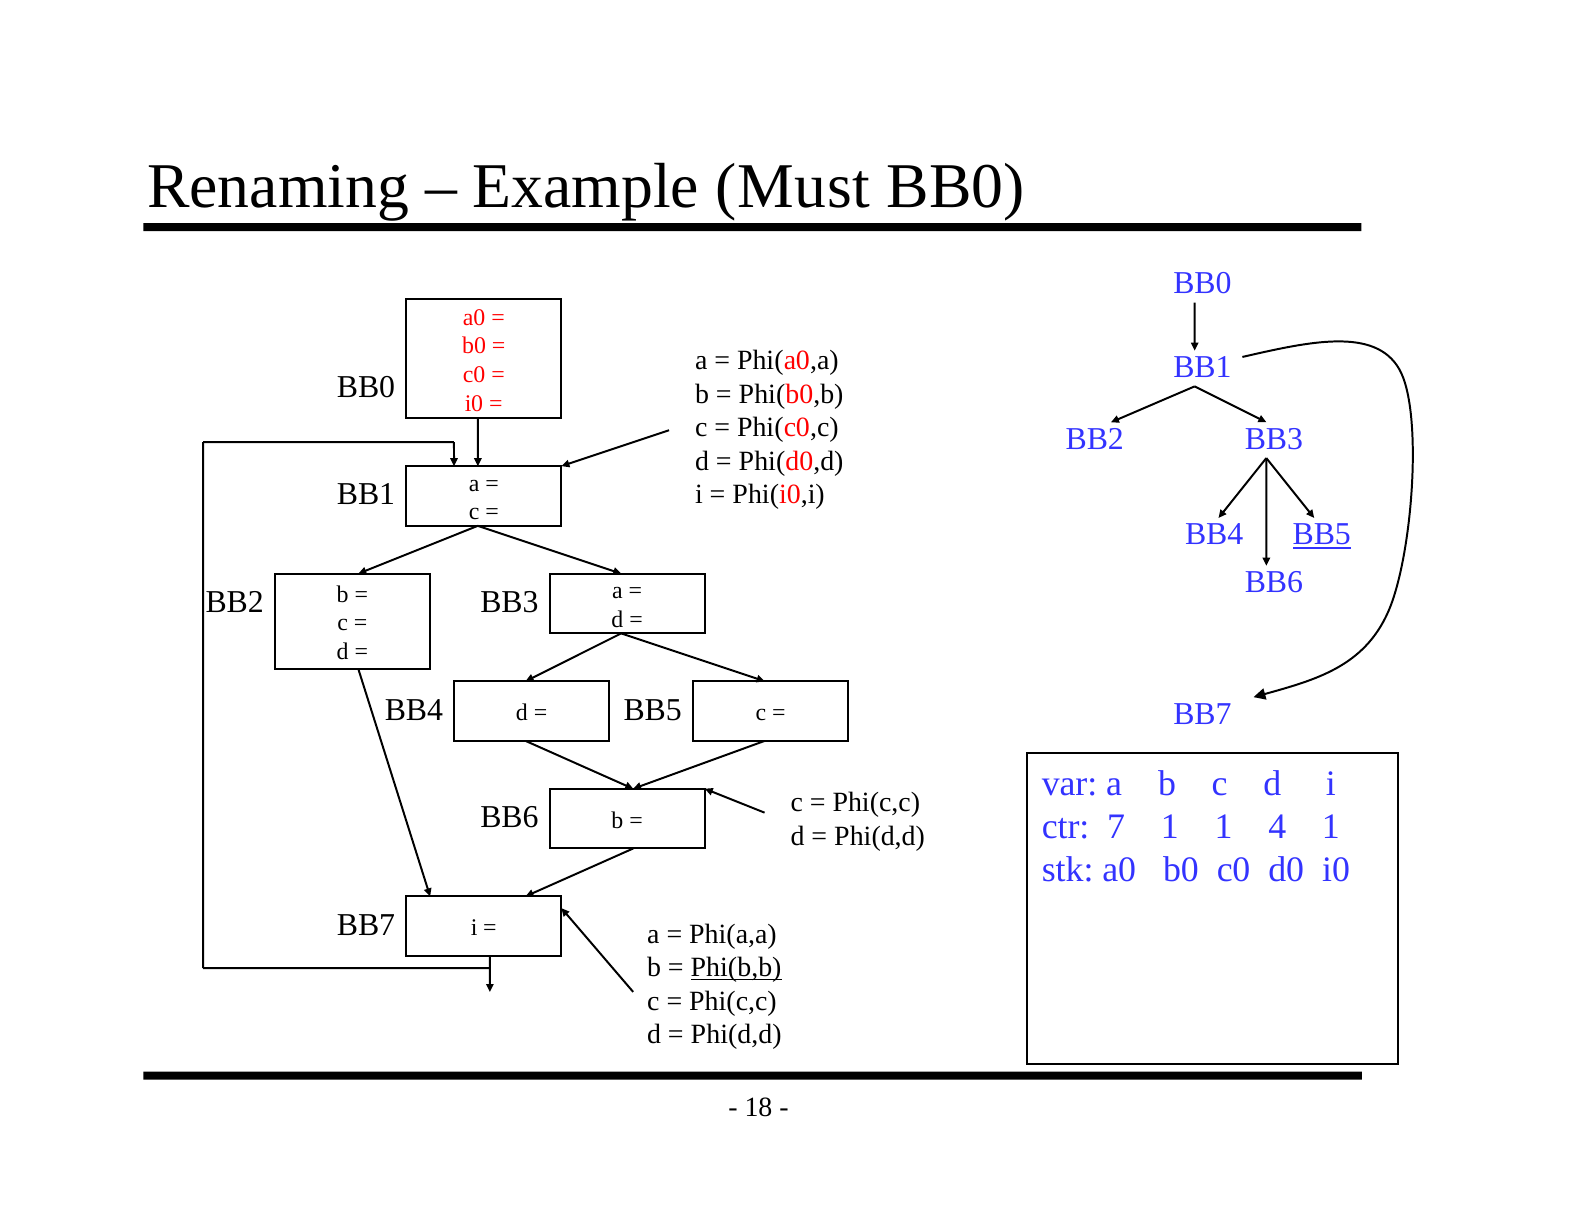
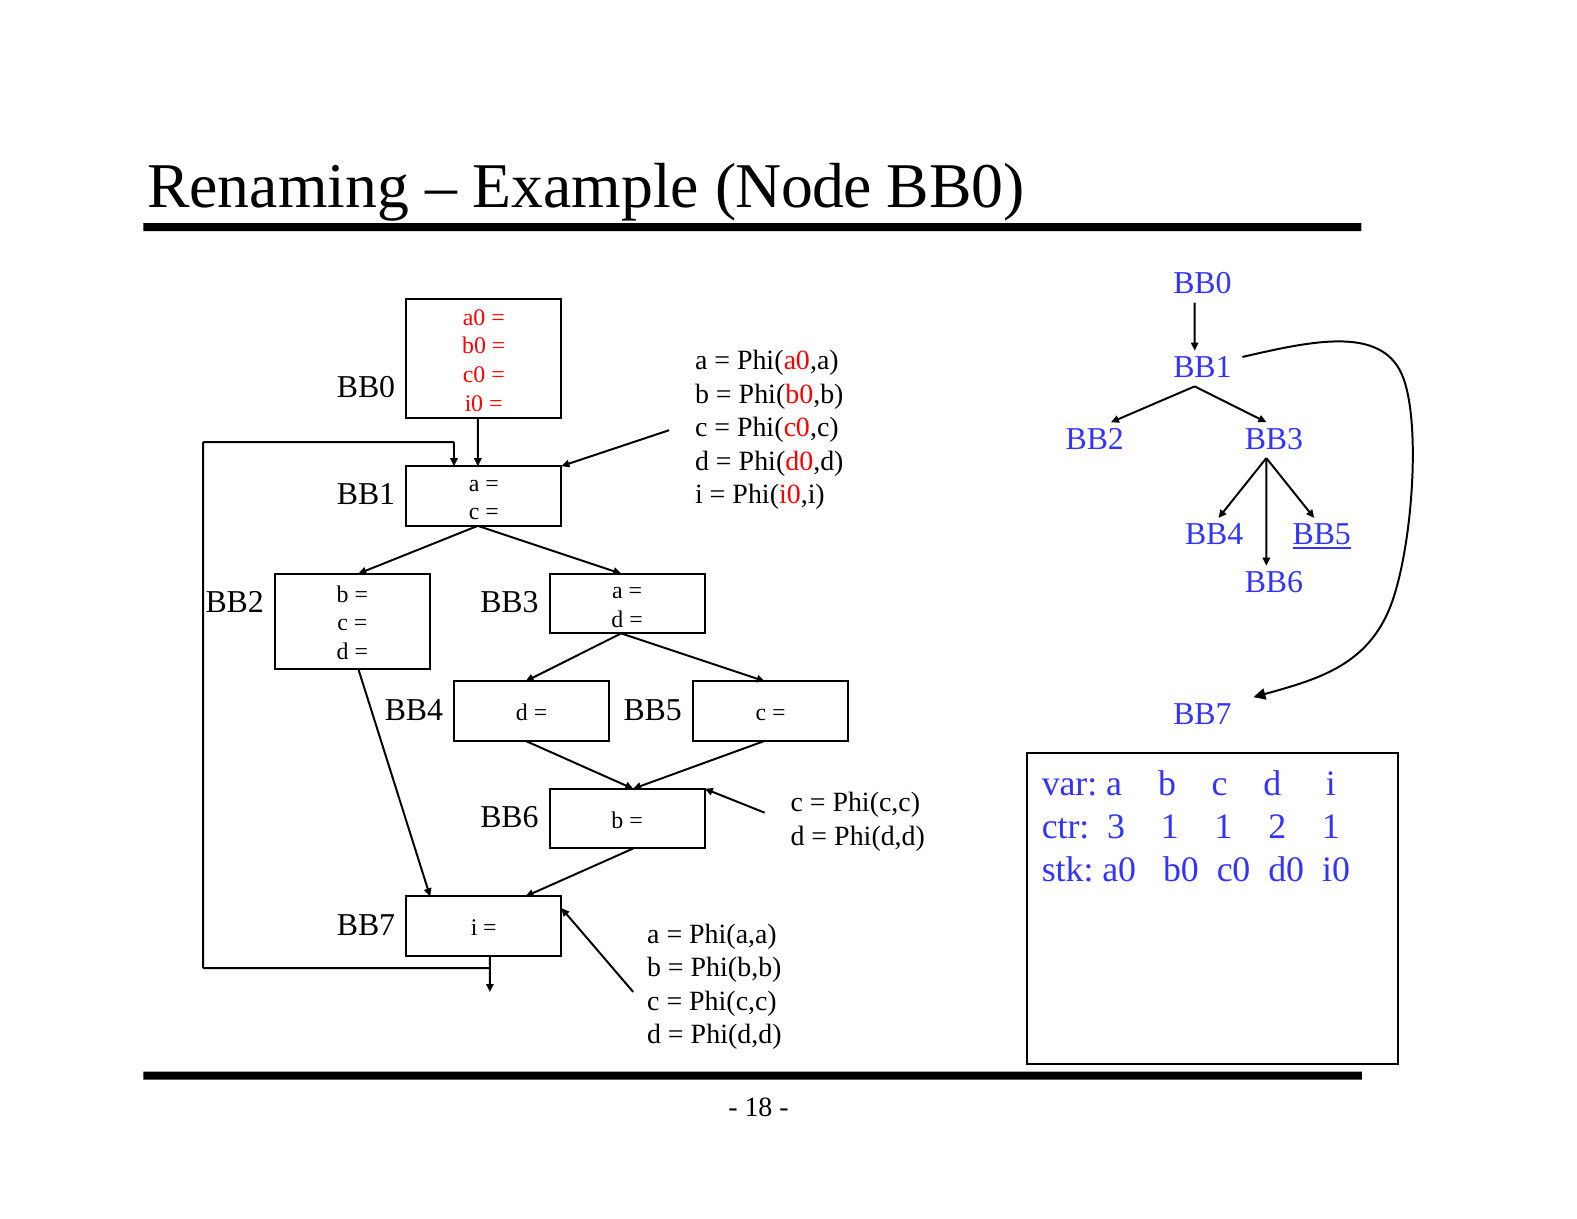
Must: Must -> Node
7: 7 -> 3
4: 4 -> 2
Phi(b,b underline: present -> none
